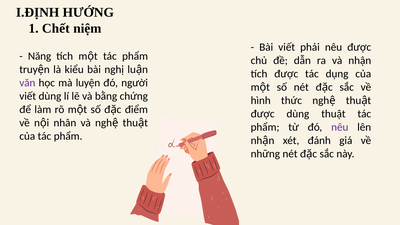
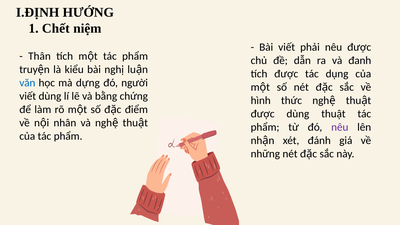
Năng: Năng -> Thân
nhận: nhận -> đanh
văn colour: purple -> blue
luyện: luyện -> dựng
